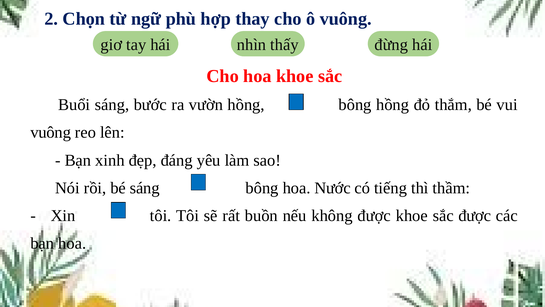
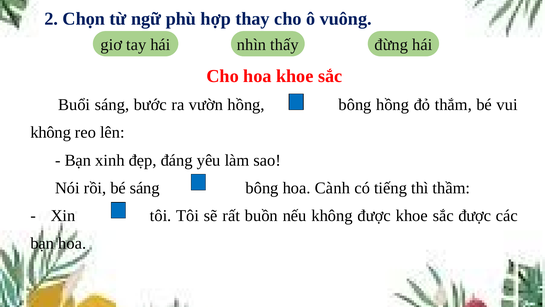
vuông at (51, 132): vuông -> không
Nước: Nước -> Cành
